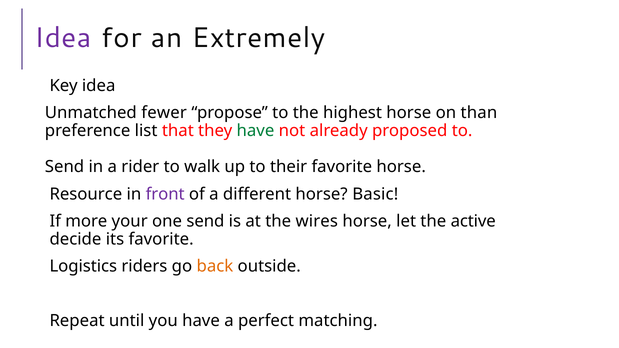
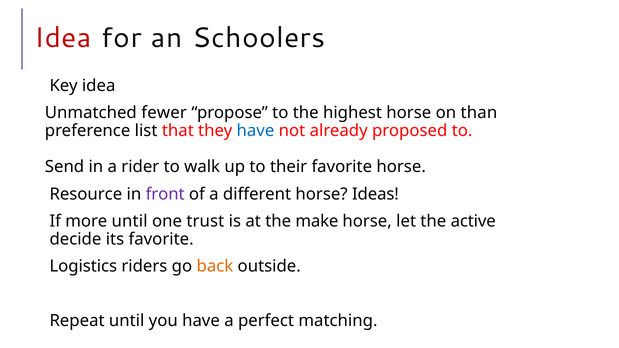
Idea at (63, 38) colour: purple -> red
Extremely: Extremely -> Schoolers
have at (255, 131) colour: green -> blue
Basic: Basic -> Ideas
more your: your -> until
one send: send -> trust
wires: wires -> make
